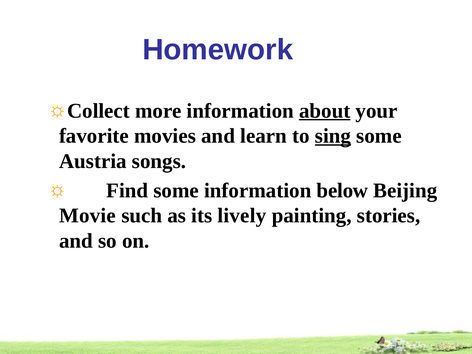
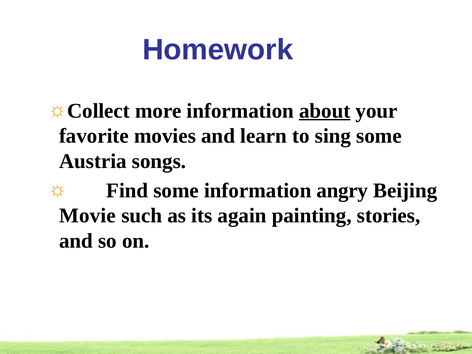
sing underline: present -> none
below: below -> angry
lively: lively -> again
